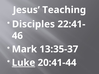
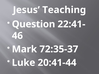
Disciples: Disciples -> Question
13:35-37: 13:35-37 -> 72:35-37
Luke underline: present -> none
